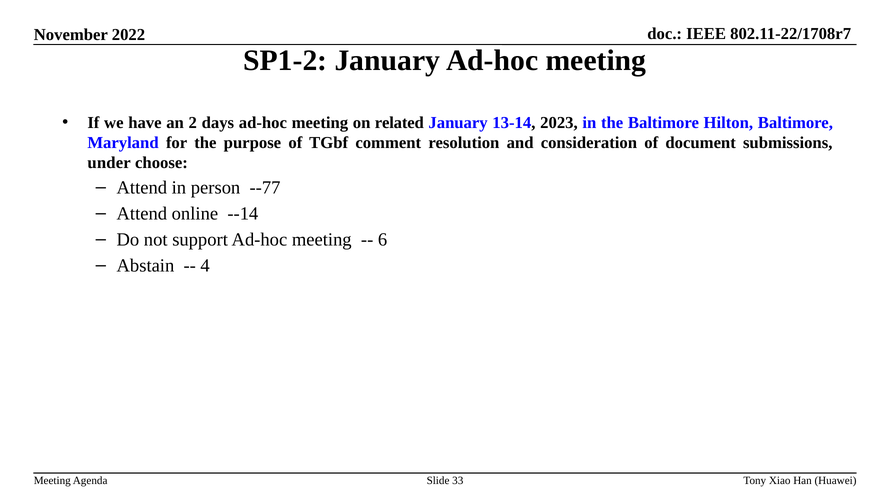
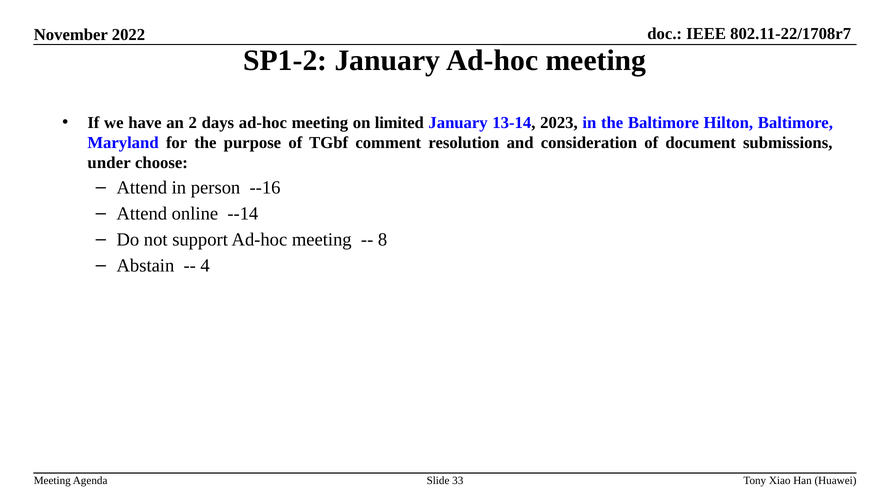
related: related -> limited
--77: --77 -> --16
6: 6 -> 8
